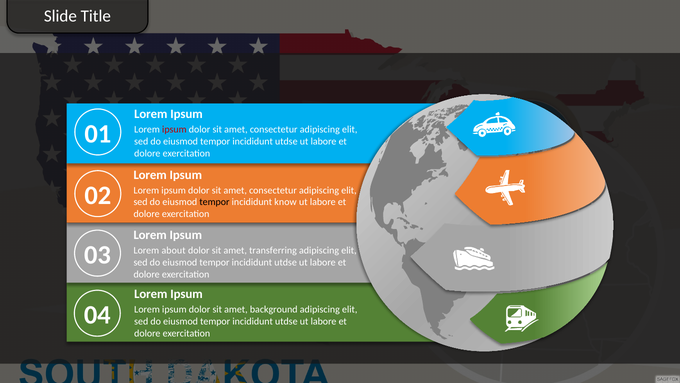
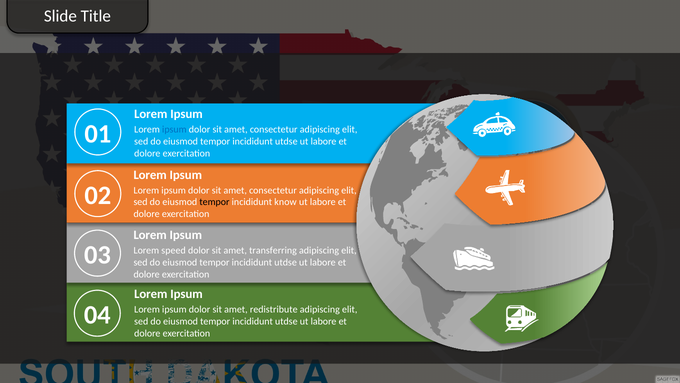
ipsum at (174, 129) colour: red -> blue
about: about -> speed
background: background -> redistribute
